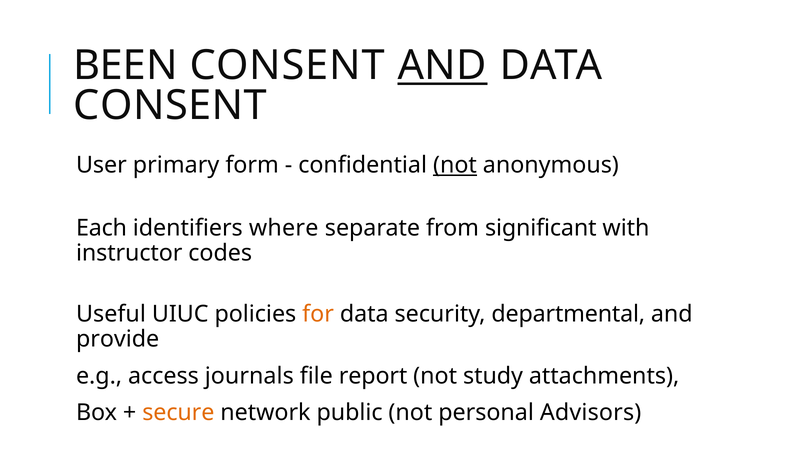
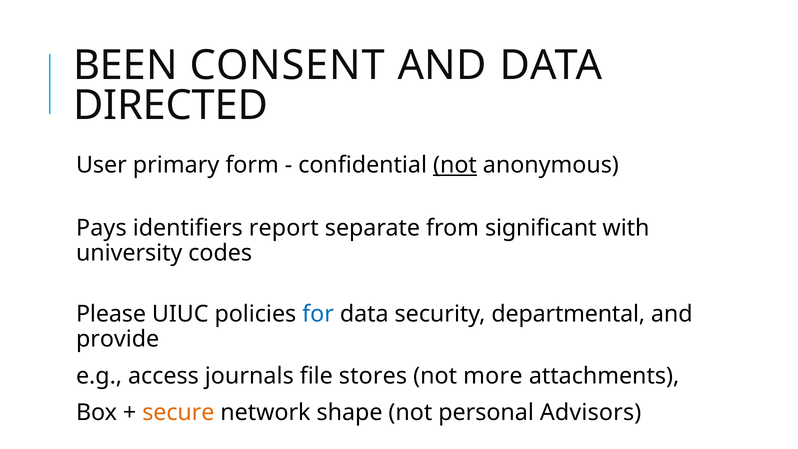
AND at (442, 66) underline: present -> none
CONSENT at (170, 106): CONSENT -> DIRECTED
Each: Each -> Pays
where: where -> report
instructor: instructor -> university
Useful: Useful -> Please
for colour: orange -> blue
report: report -> stores
study: study -> more
public: public -> shape
